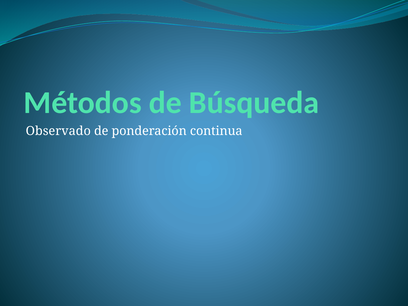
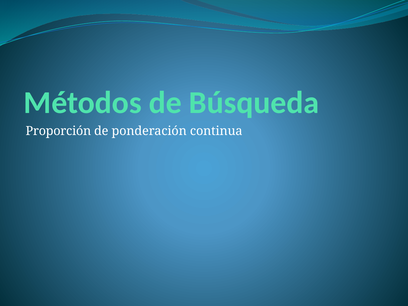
Observado: Observado -> Proporción
